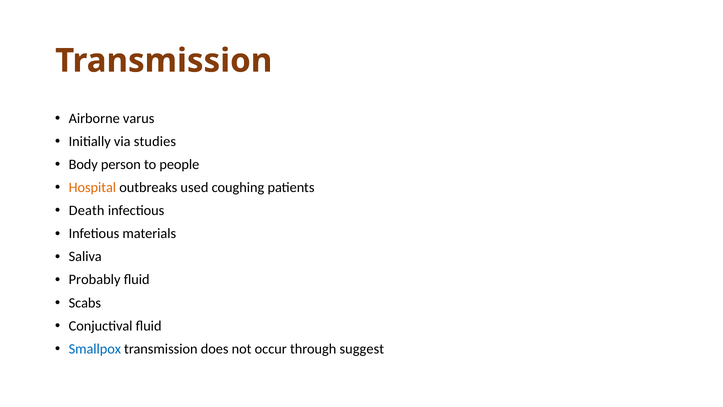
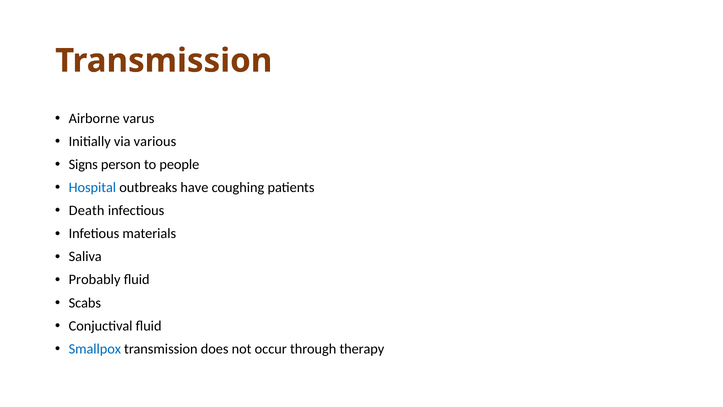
studies: studies -> various
Body: Body -> Signs
Hospital colour: orange -> blue
used: used -> have
suggest: suggest -> therapy
